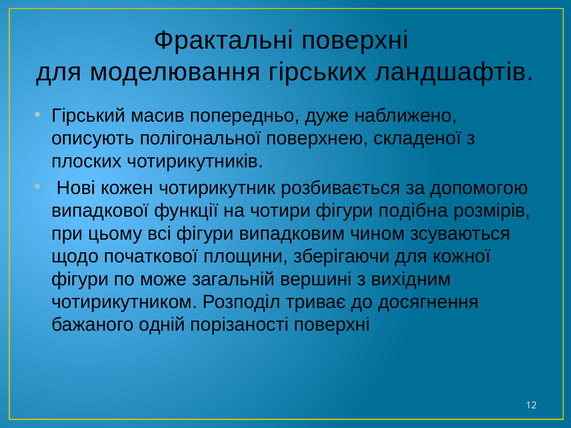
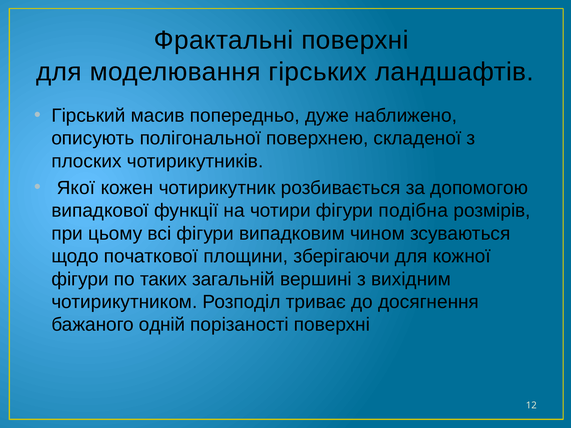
Нові: Нові -> Якої
може: може -> таких
